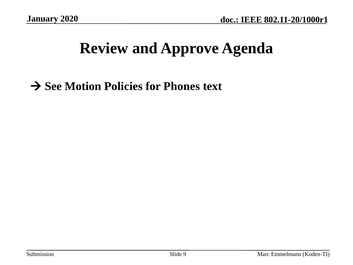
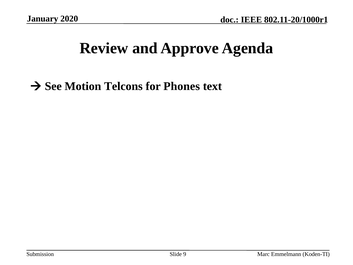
Policies: Policies -> Telcons
